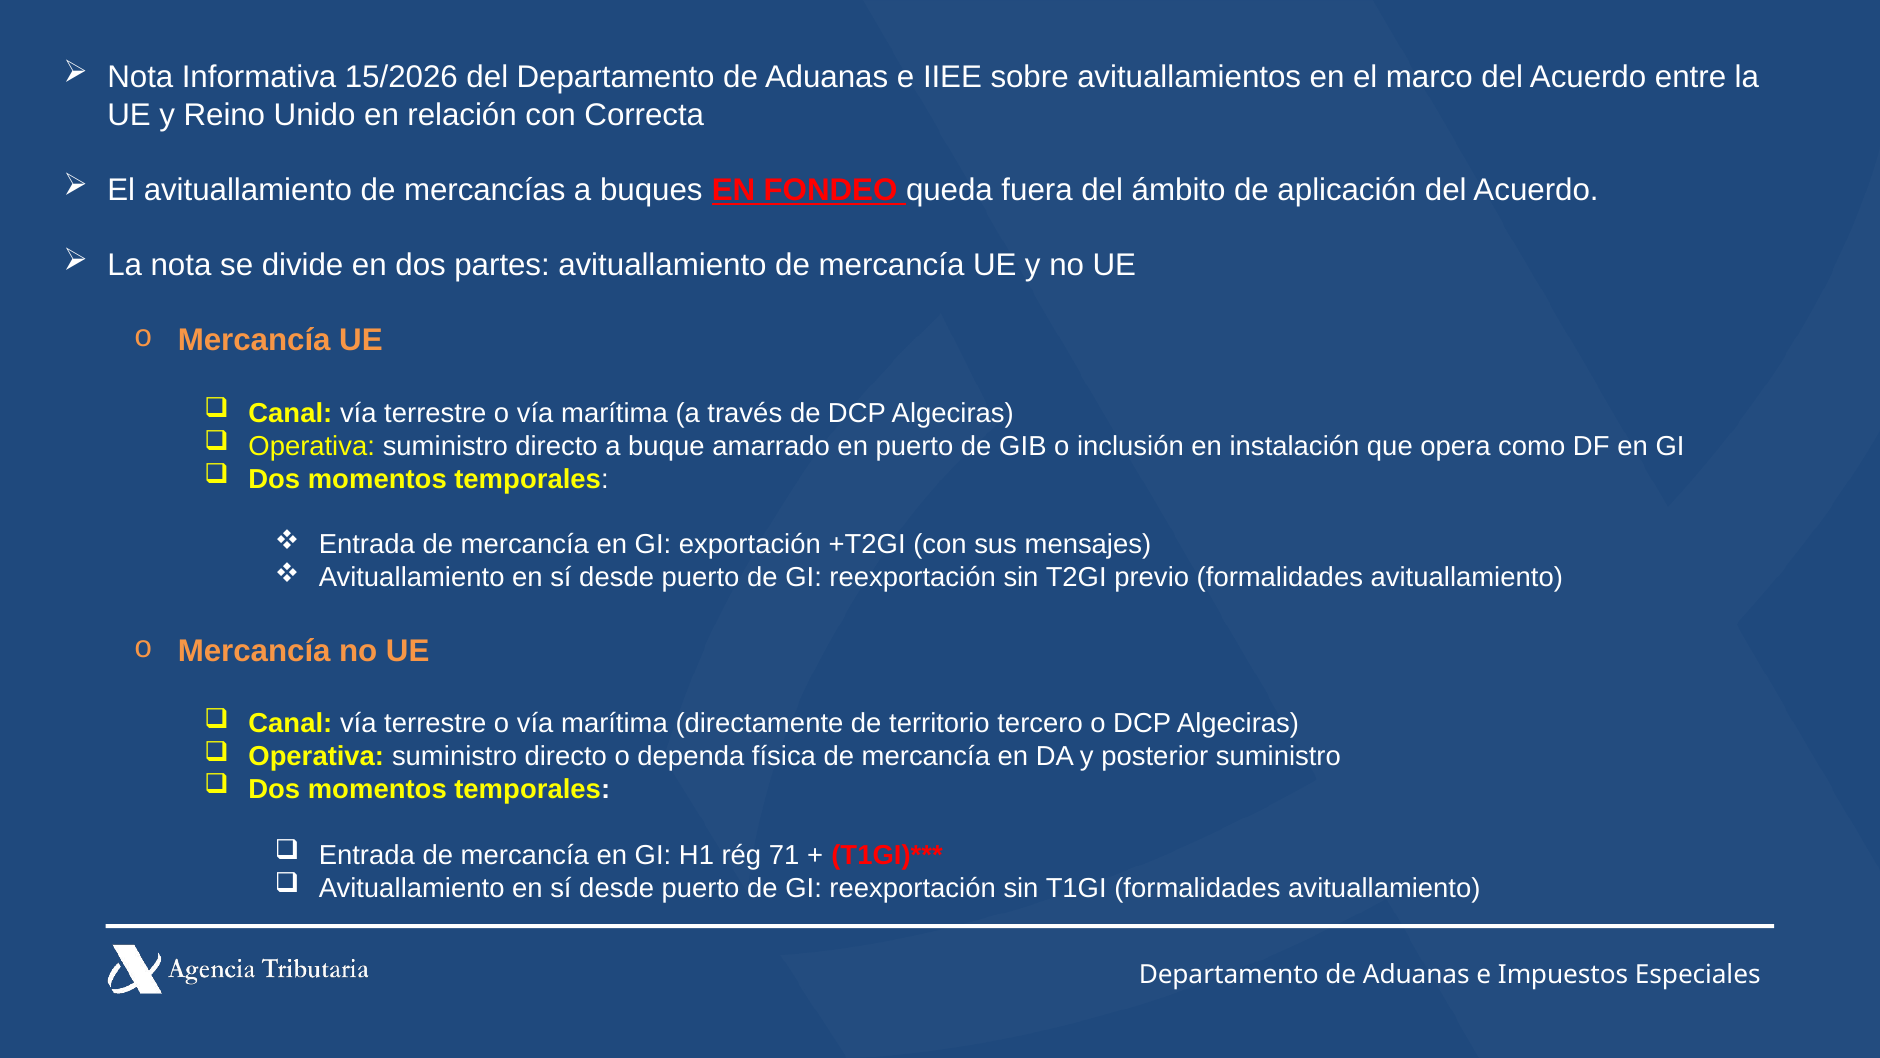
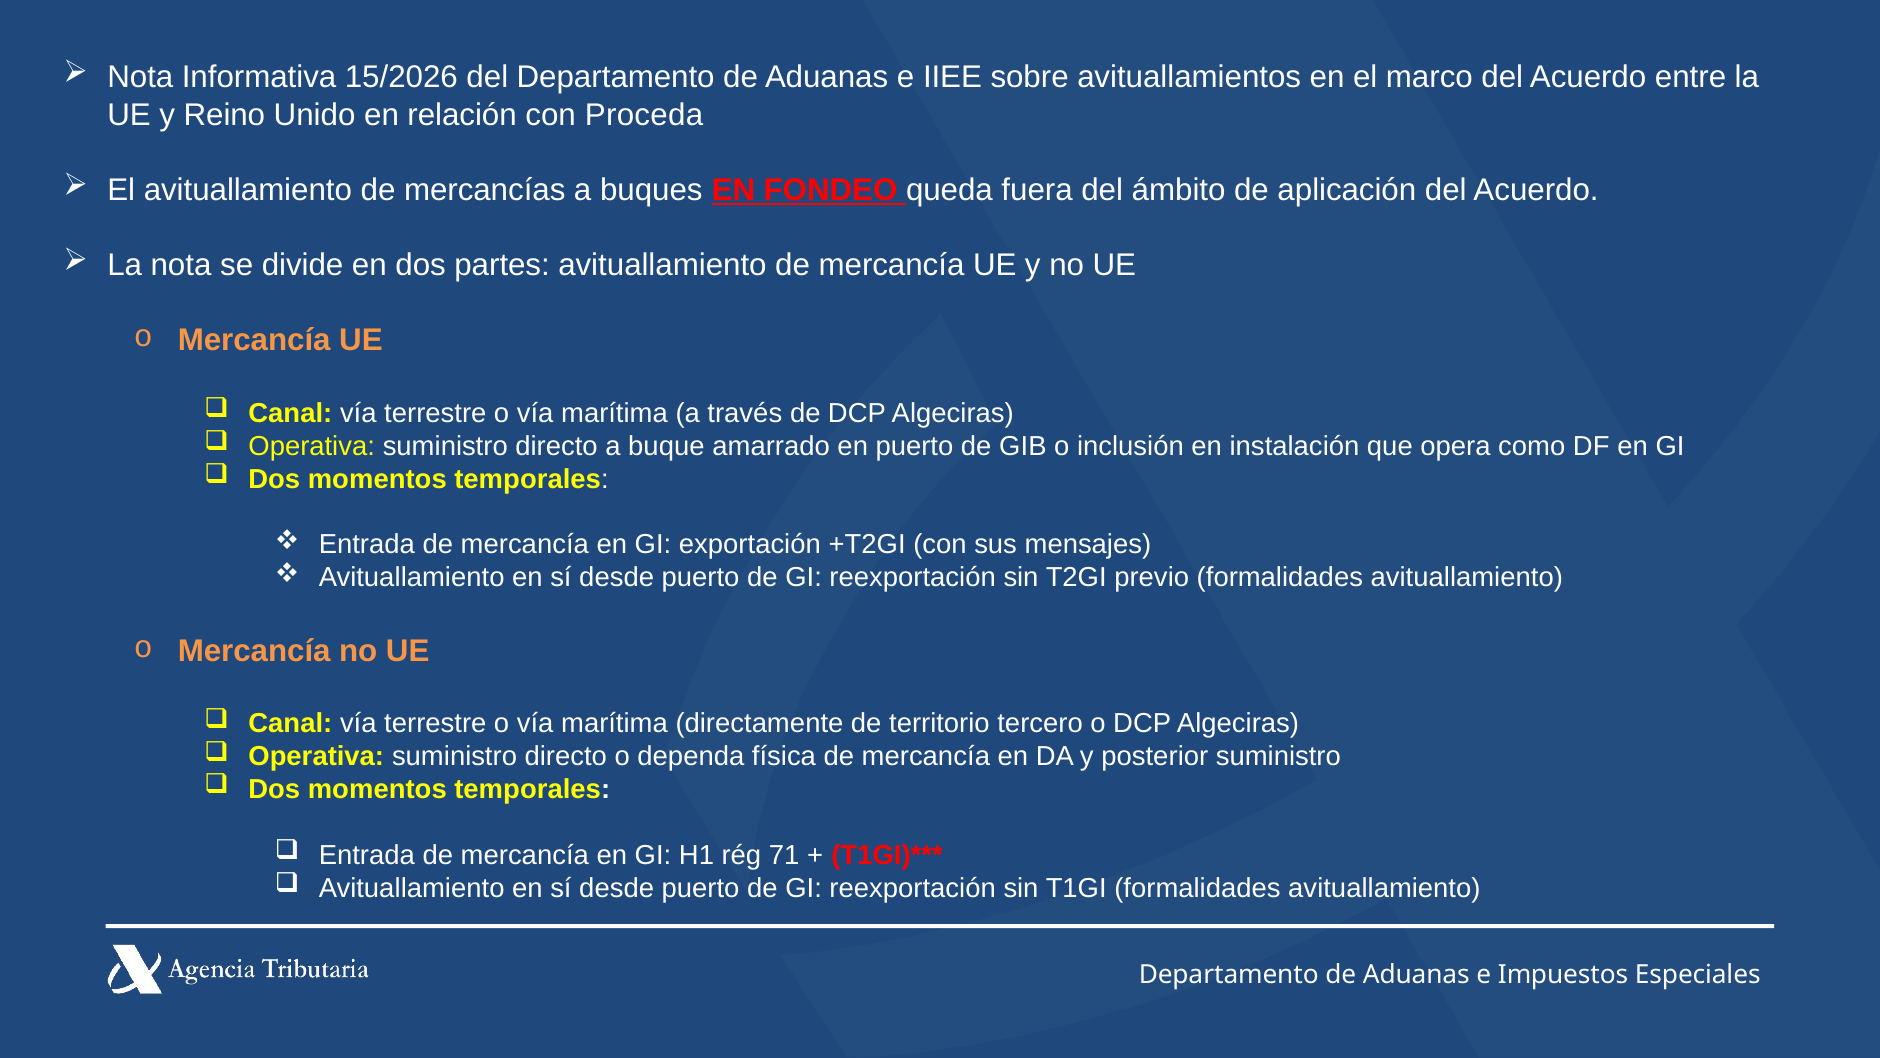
Correcta: Correcta -> Proceda
